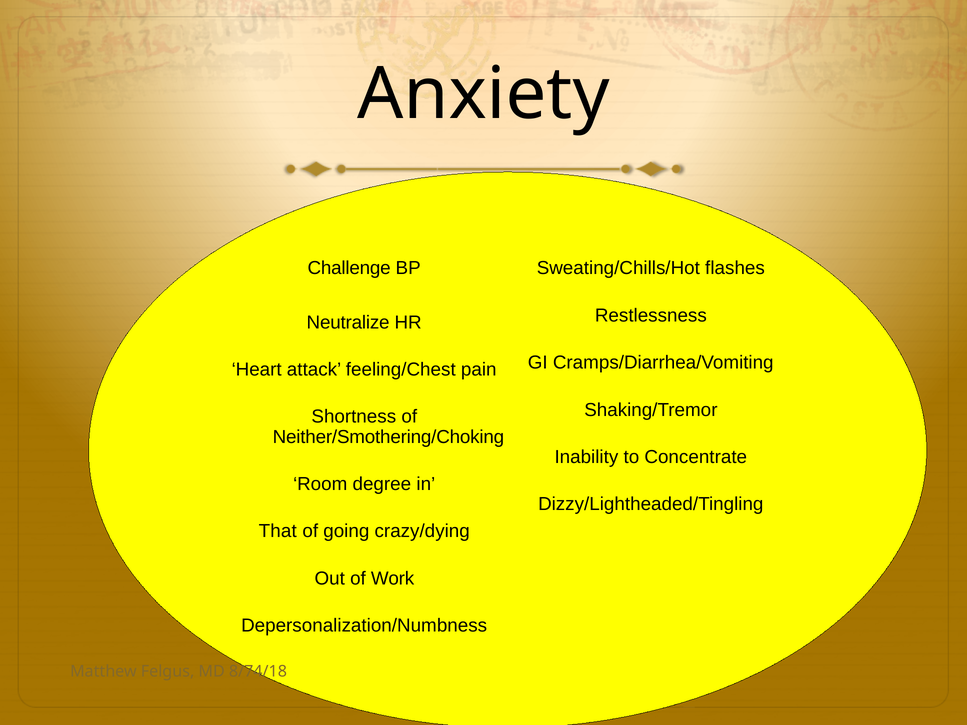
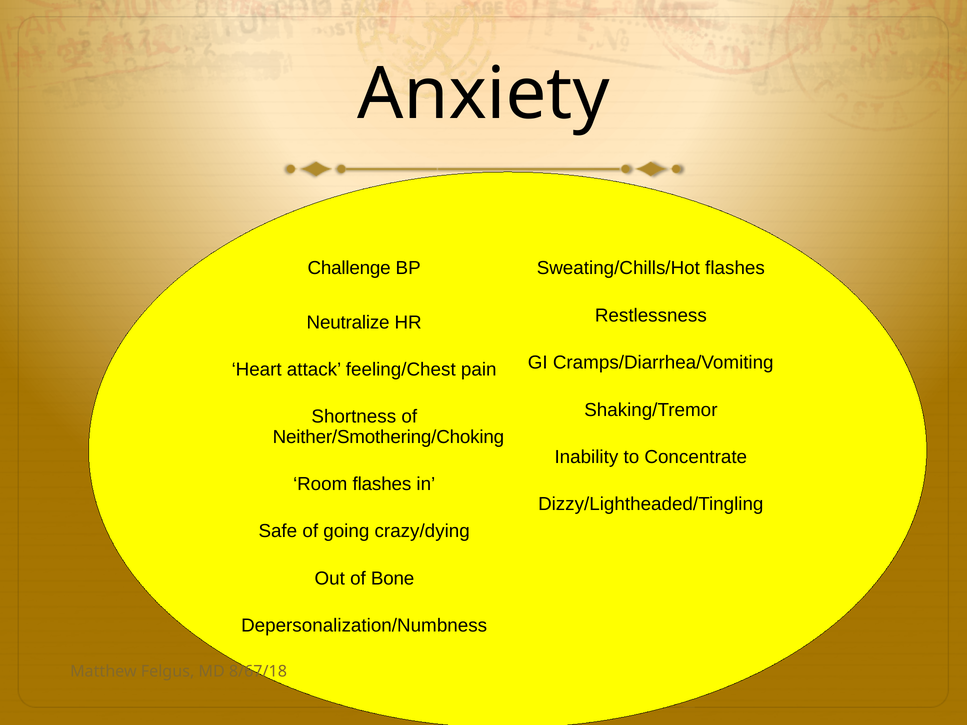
Room degree: degree -> flashes
That: That -> Safe
Work: Work -> Bone
8/74/18: 8/74/18 -> 8/67/18
